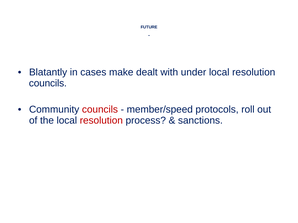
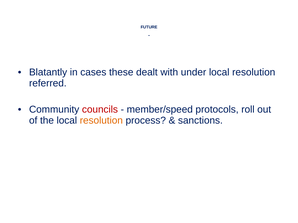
make: make -> these
councils at (48, 83): councils -> referred
resolution at (101, 121) colour: red -> orange
